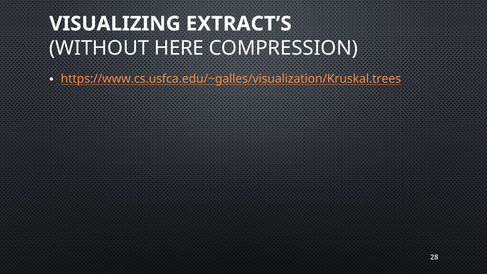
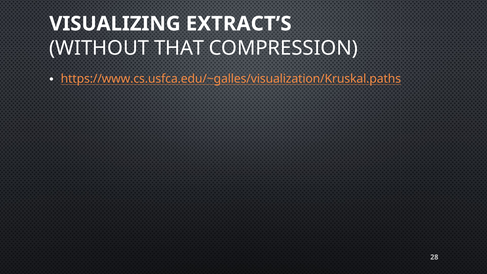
HERE: HERE -> THAT
https://www.cs.usfca.edu/~galles/visualization/Kruskal.trees: https://www.cs.usfca.edu/~galles/visualization/Kruskal.trees -> https://www.cs.usfca.edu/~galles/visualization/Kruskal.paths
